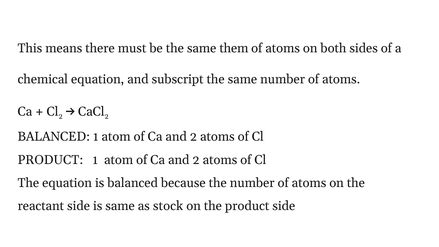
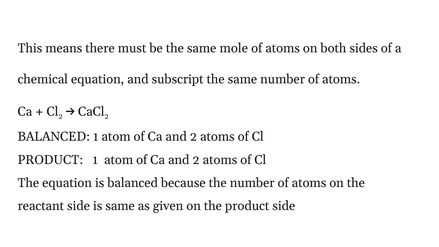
them: them -> mole
stock: stock -> given
